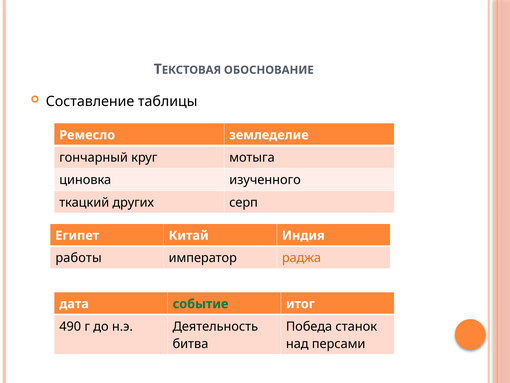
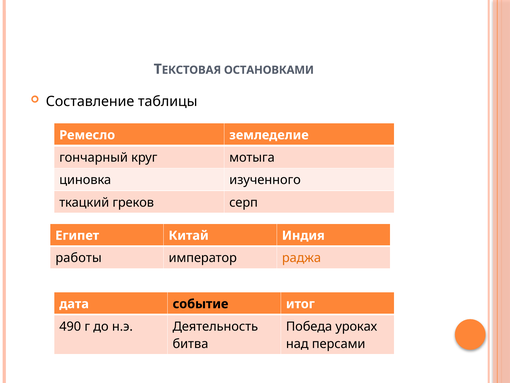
ОБОСНОВАНИЕ: ОБОСНОВАНИЕ -> ОСТАНОВКАМИ
других: других -> греков
событие colour: green -> black
станок: станок -> уроках
